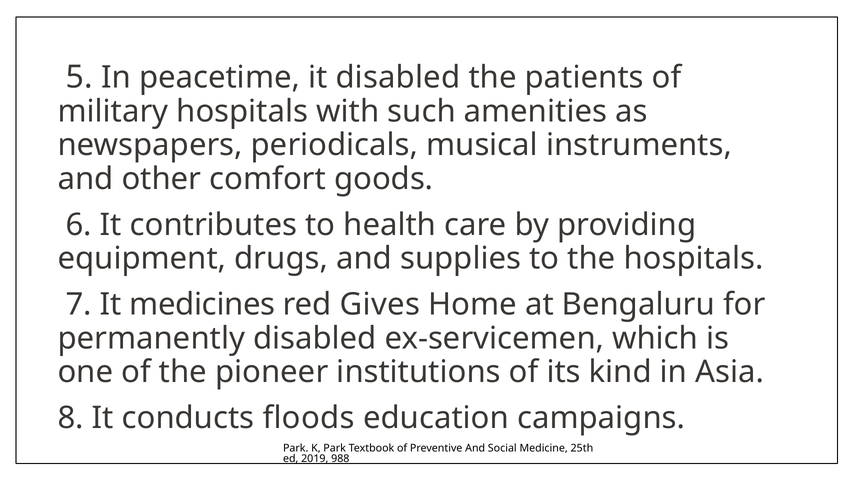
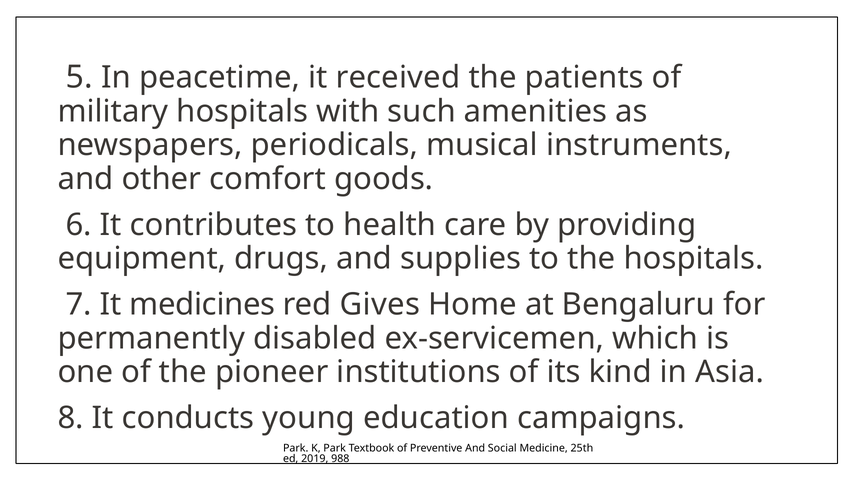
it disabled: disabled -> received
floods: floods -> young
